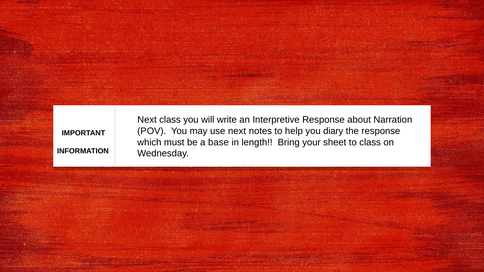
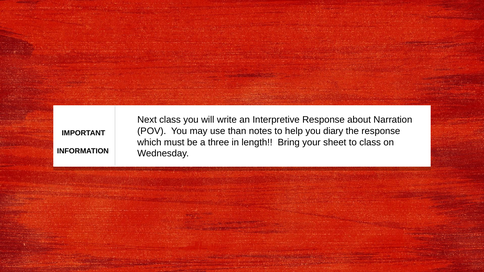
use next: next -> than
base: base -> three
